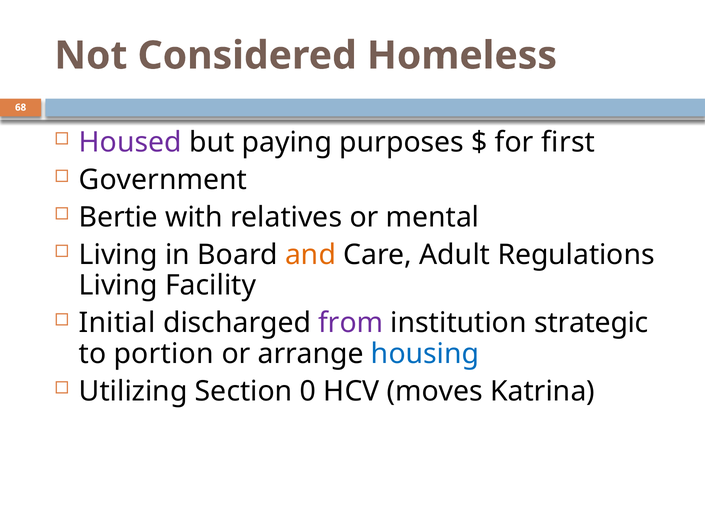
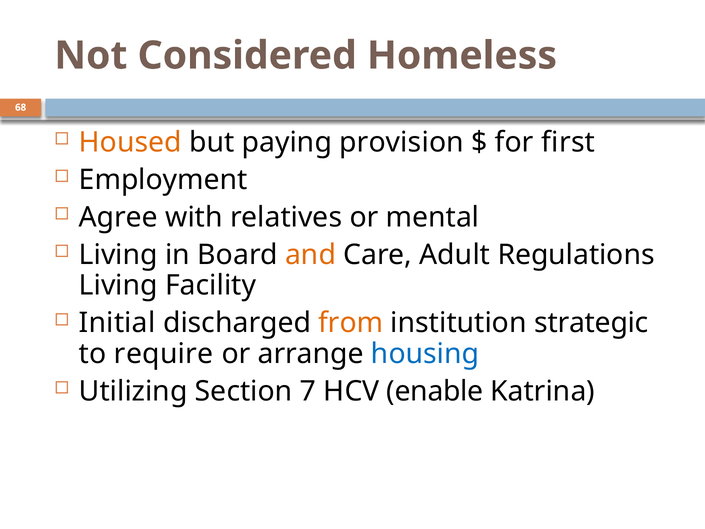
Housed colour: purple -> orange
purposes: purposes -> provision
Government: Government -> Employment
Bertie: Bertie -> Agree
from colour: purple -> orange
portion: portion -> require
0: 0 -> 7
moves: moves -> enable
